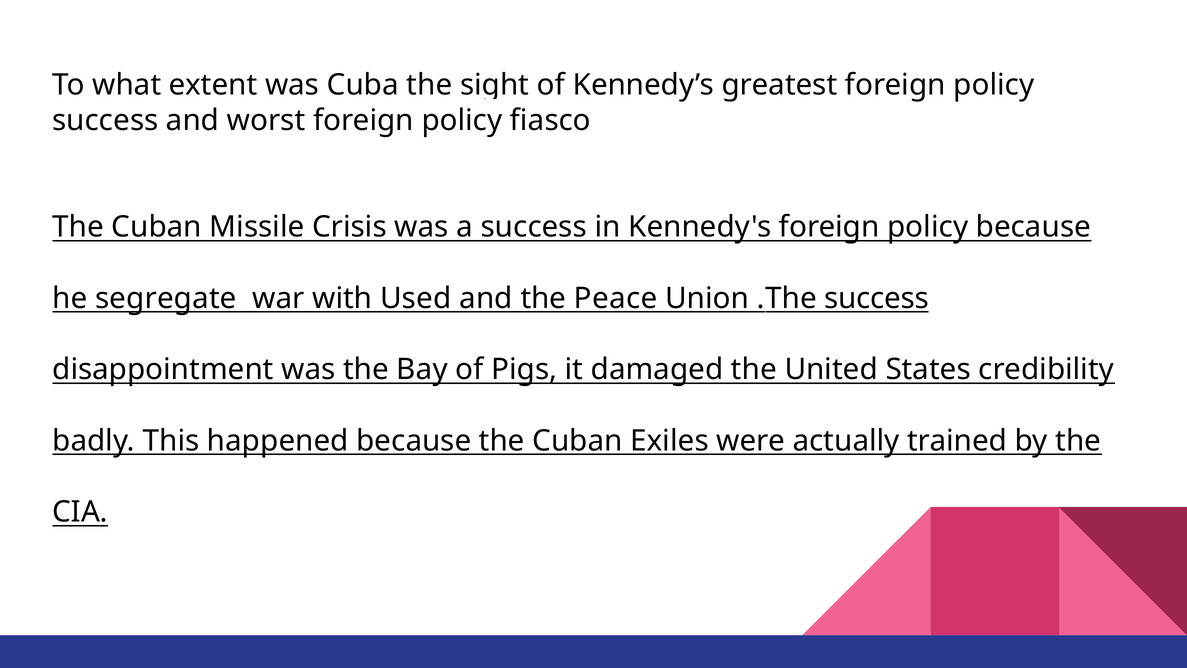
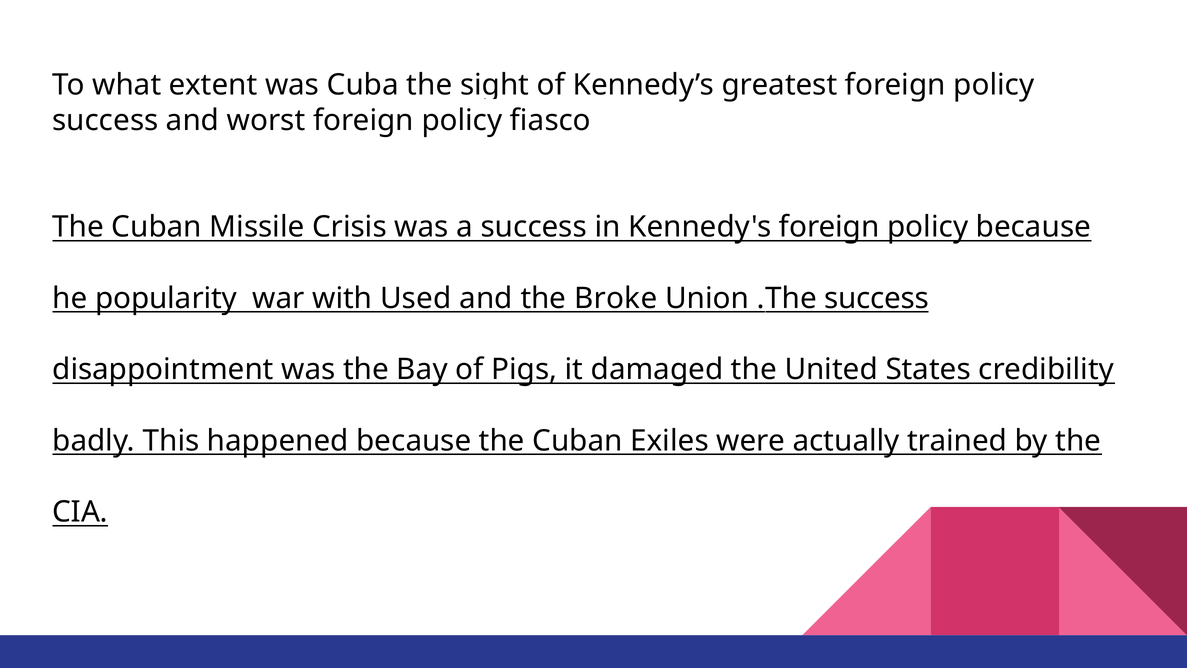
segregate: segregate -> popularity
Peace: Peace -> Broke
